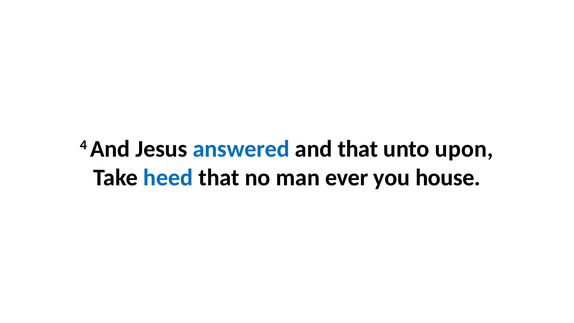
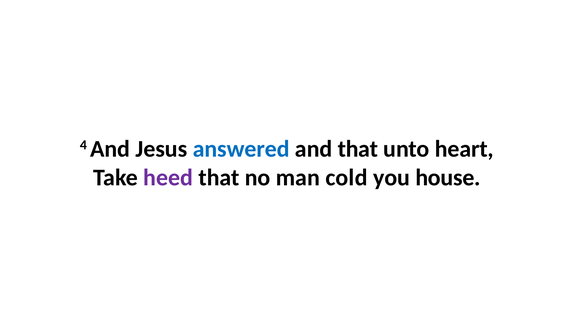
upon: upon -> heart
heed colour: blue -> purple
ever: ever -> cold
